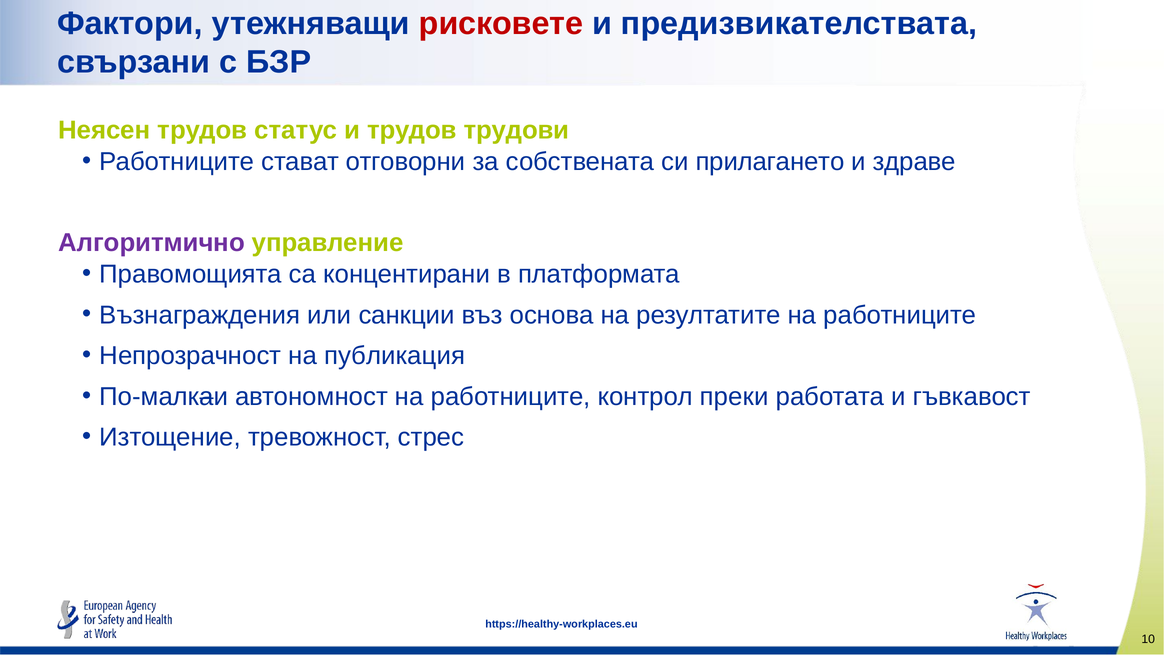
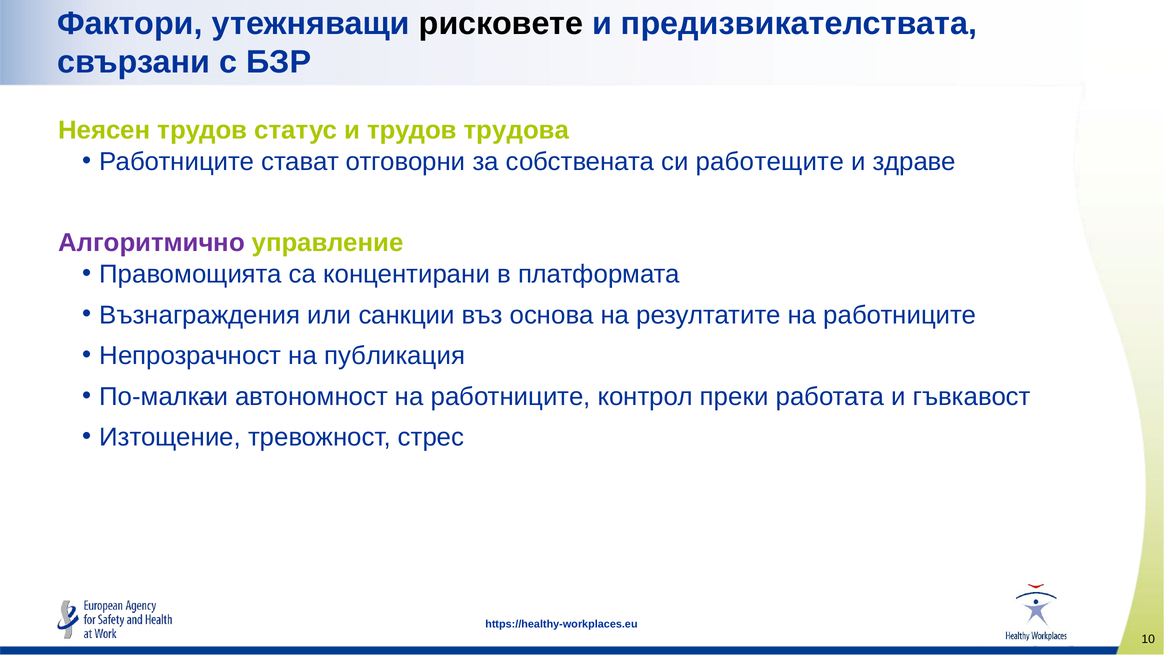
рисковете colour: red -> black
трудови: трудови -> трудова
прилагането: прилагането -> работещите
